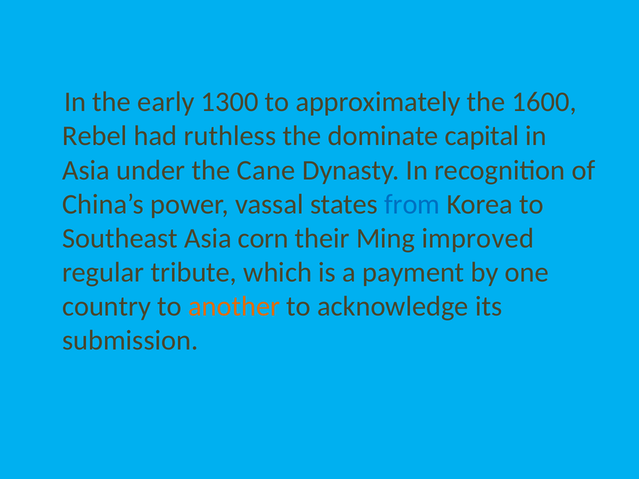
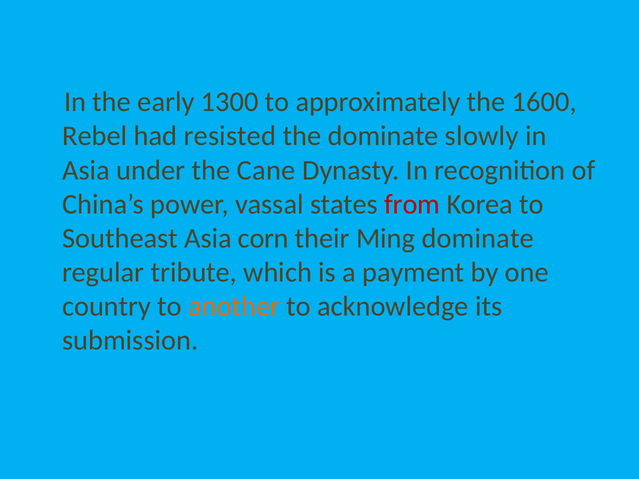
ruthless: ruthless -> resisted
capital: capital -> slowly
from colour: blue -> red
Ming improved: improved -> dominate
